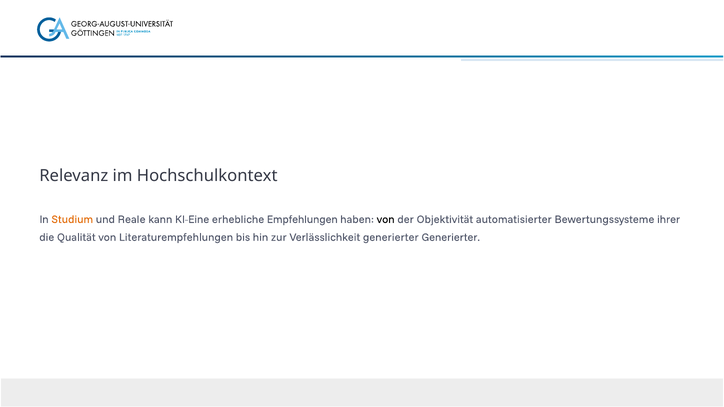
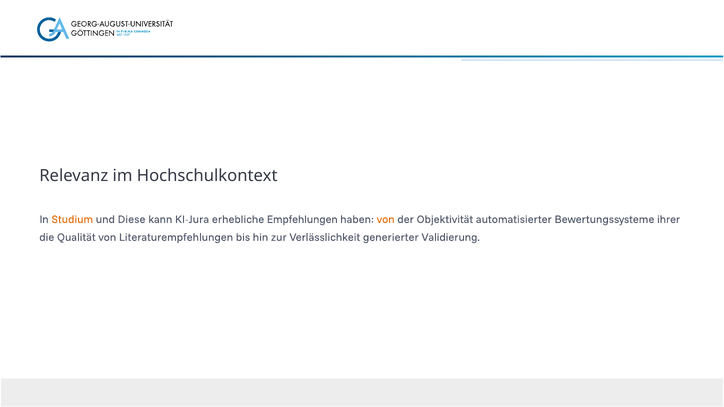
Reale: Reale -> Diese
KI-Eine: KI-Eine -> KI-Jura
von at (386, 219) colour: black -> orange
generierter Generierter: Generierter -> Validierung
